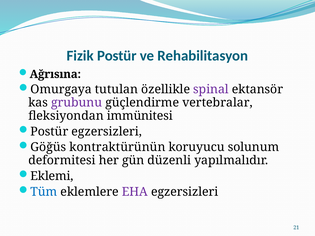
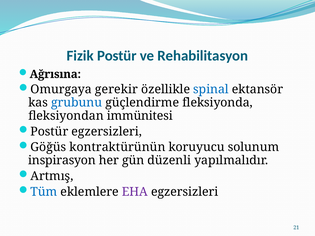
tutulan: tutulan -> gerekir
spinal colour: purple -> blue
grubunu colour: purple -> blue
vertebralar: vertebralar -> fleksiyonda
deformitesi: deformitesi -> inspirasyon
Eklemi: Eklemi -> Artmış
